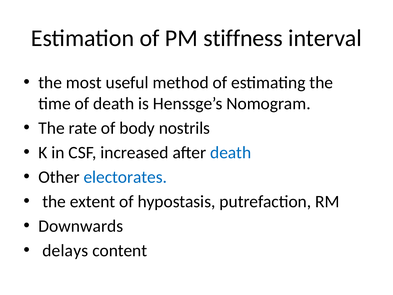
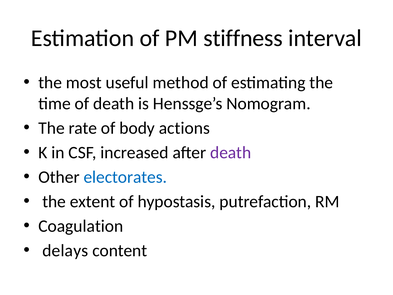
nostrils: nostrils -> actions
death at (231, 152) colour: blue -> purple
Downwards: Downwards -> Coagulation
